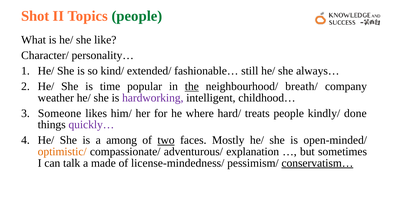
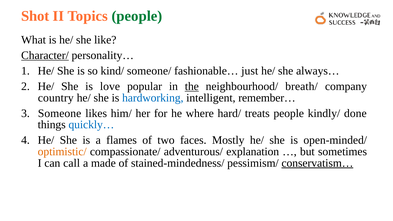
Character/ underline: none -> present
extended/: extended/ -> someone/
still: still -> just
time: time -> love
weather: weather -> country
hardworking colour: purple -> blue
childhood…: childhood… -> remember…
quickly… colour: purple -> blue
among: among -> flames
two underline: present -> none
talk: talk -> call
license-mindedness/: license-mindedness/ -> stained-mindedness/
